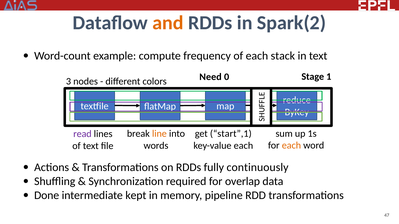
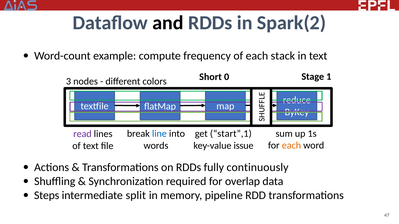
and colour: orange -> black
Need: Need -> Short
line colour: orange -> blue
key-value each: each -> issue
Done: Done -> Steps
kept: kept -> split
